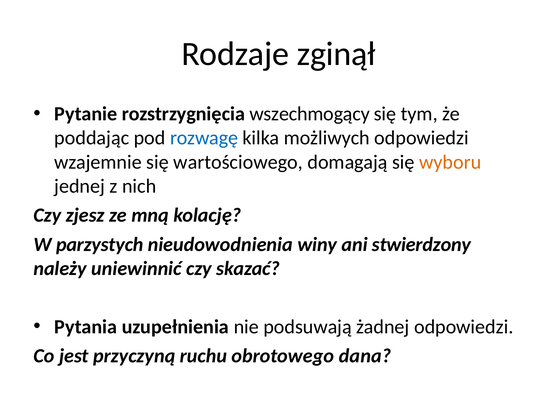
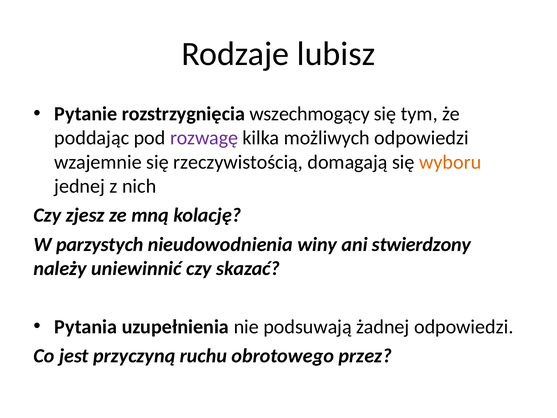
zginął: zginął -> lubisz
rozwagę colour: blue -> purple
wartościowego: wartościowego -> rzeczywistością
dana: dana -> przez
